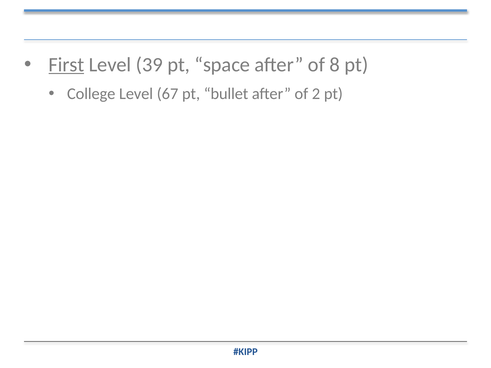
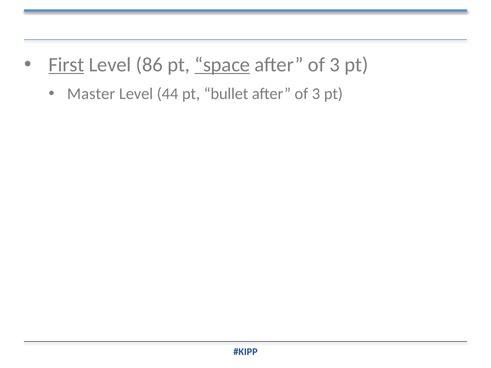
39: 39 -> 86
space underline: none -> present
8 at (335, 65): 8 -> 3
College: College -> Master
67: 67 -> 44
2 at (316, 94): 2 -> 3
